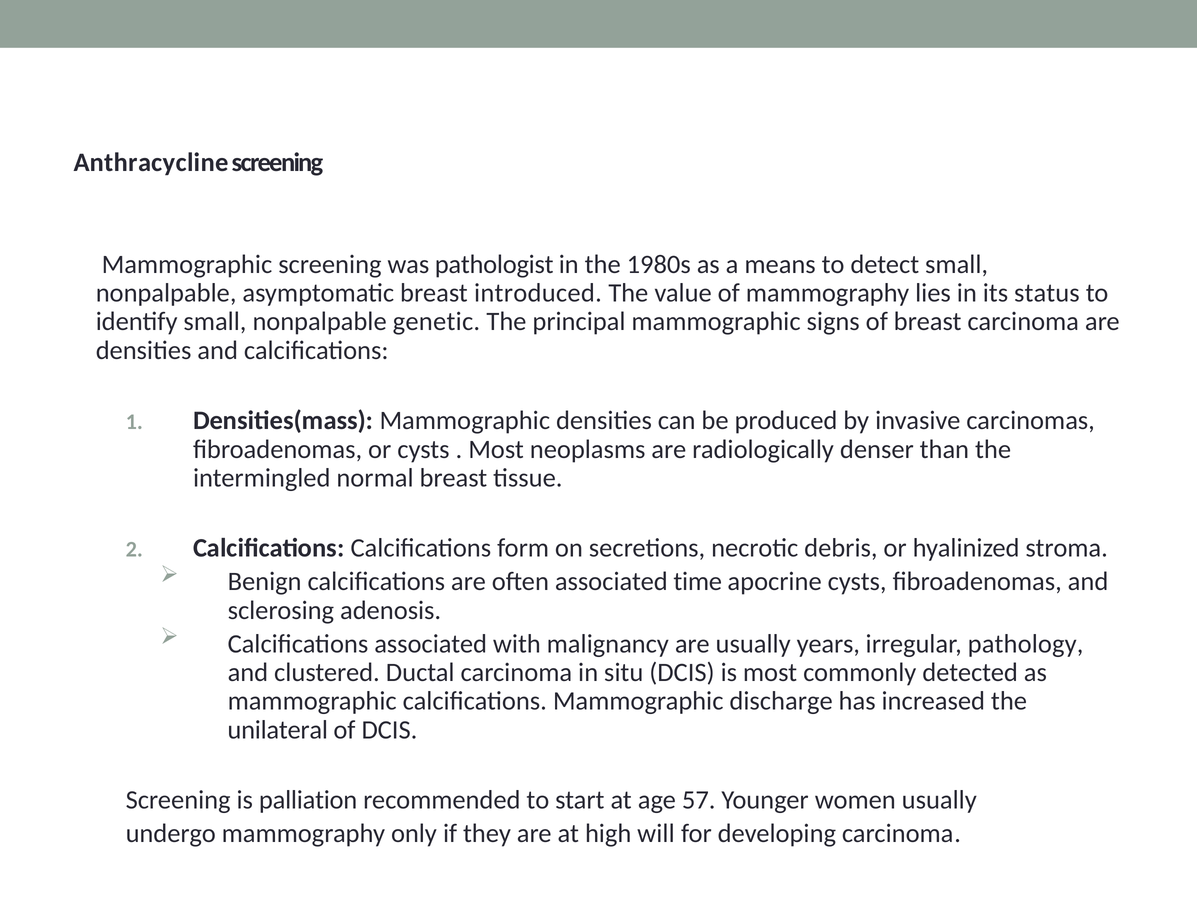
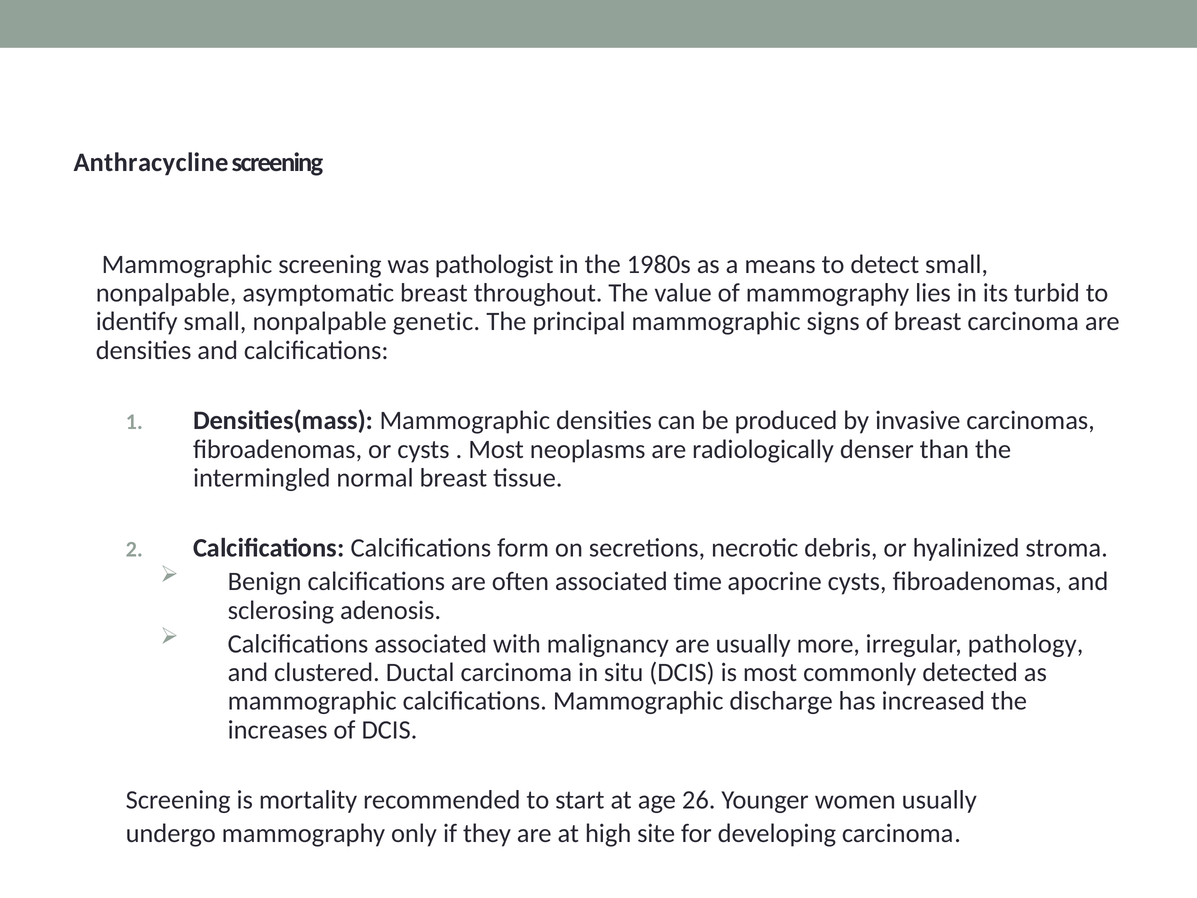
introduced: introduced -> throughout
status: status -> turbid
years: years -> more
unilateral: unilateral -> increases
palliation: palliation -> mortality
57: 57 -> 26
will: will -> site
